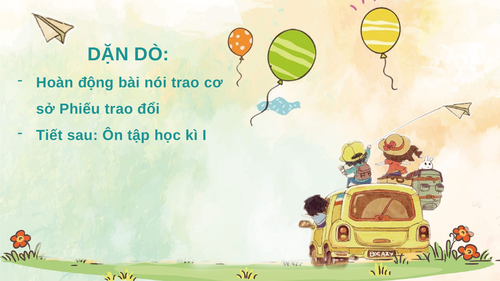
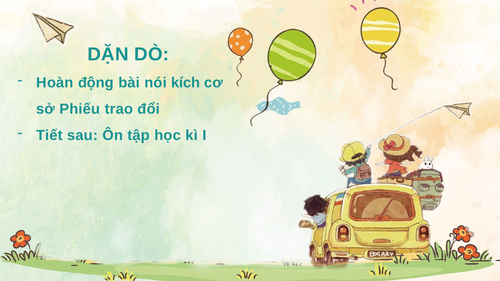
nói trao: trao -> kích
